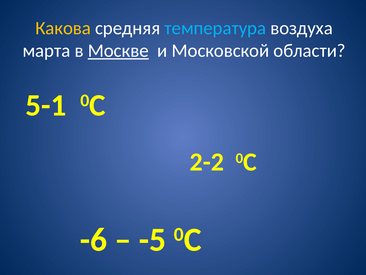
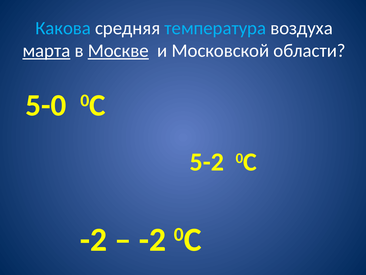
Какова colour: yellow -> light blue
марта underline: none -> present
5-1: 5-1 -> 5-0
2-2: 2-2 -> 5-2
-6 at (94, 239): -6 -> -2
-5 at (153, 239): -5 -> -2
